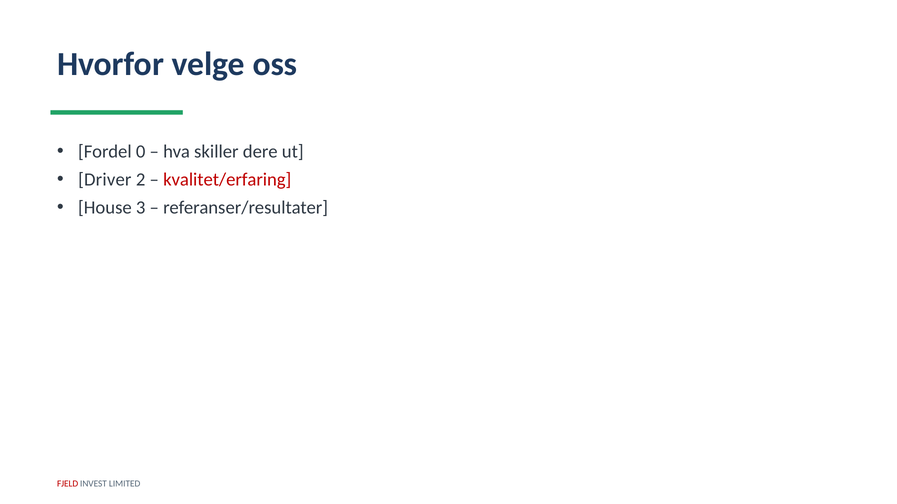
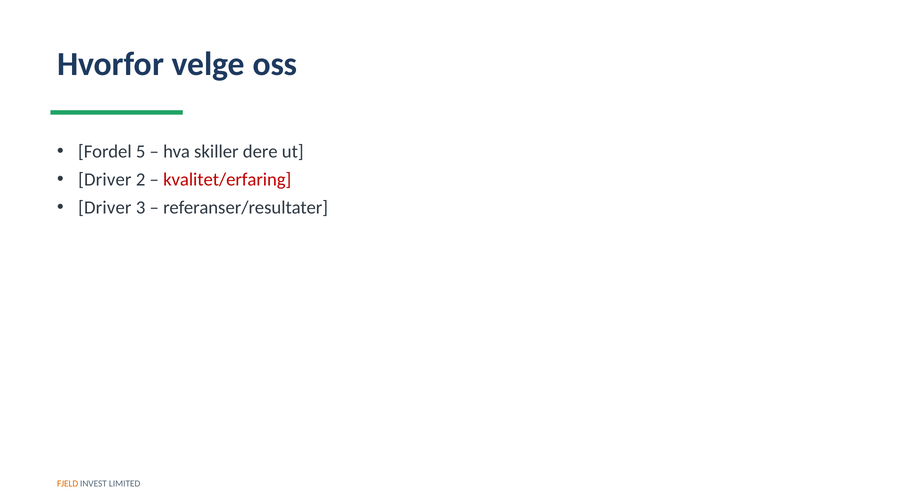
0: 0 -> 5
House at (105, 208): House -> Driver
FJELD colour: red -> orange
